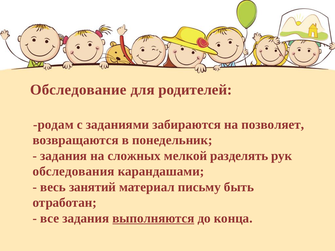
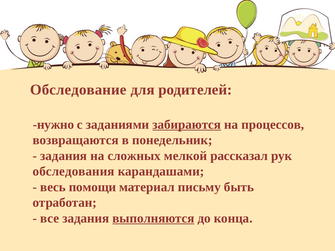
родам: родам -> нужно
забираются underline: none -> present
позволяет: позволяет -> процессов
разделять: разделять -> рассказал
занятий: занятий -> помощи
